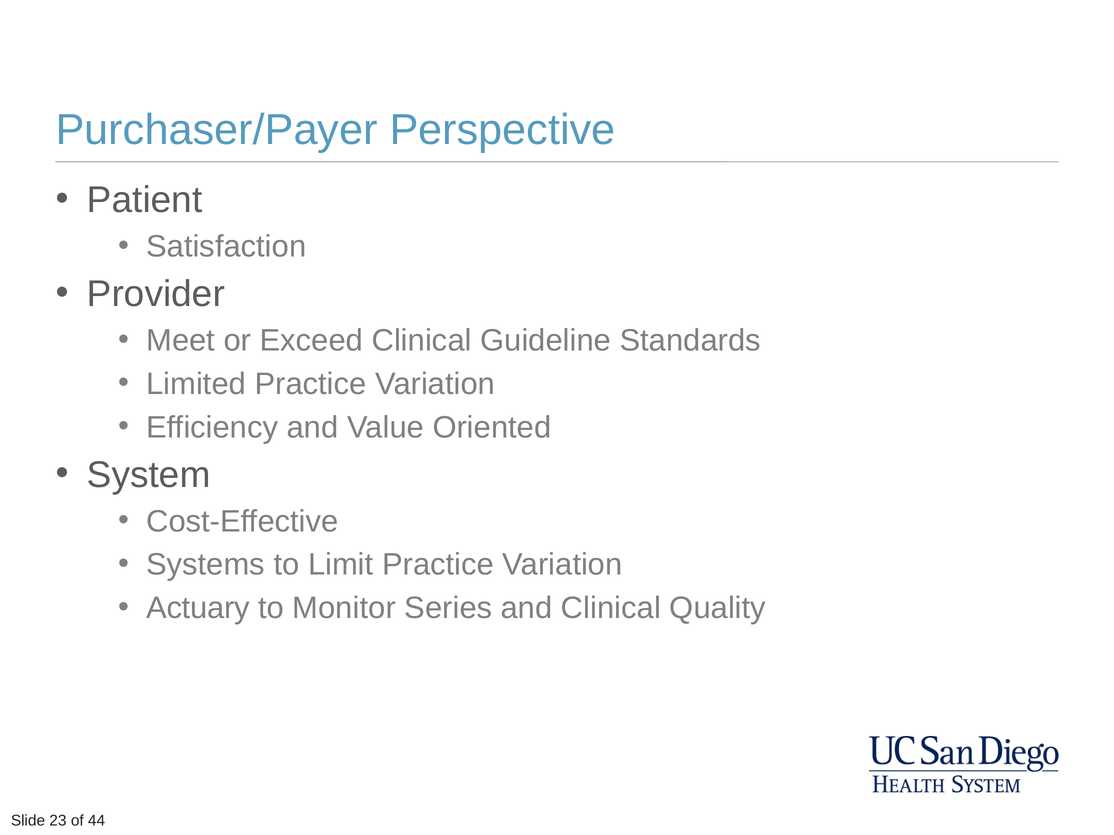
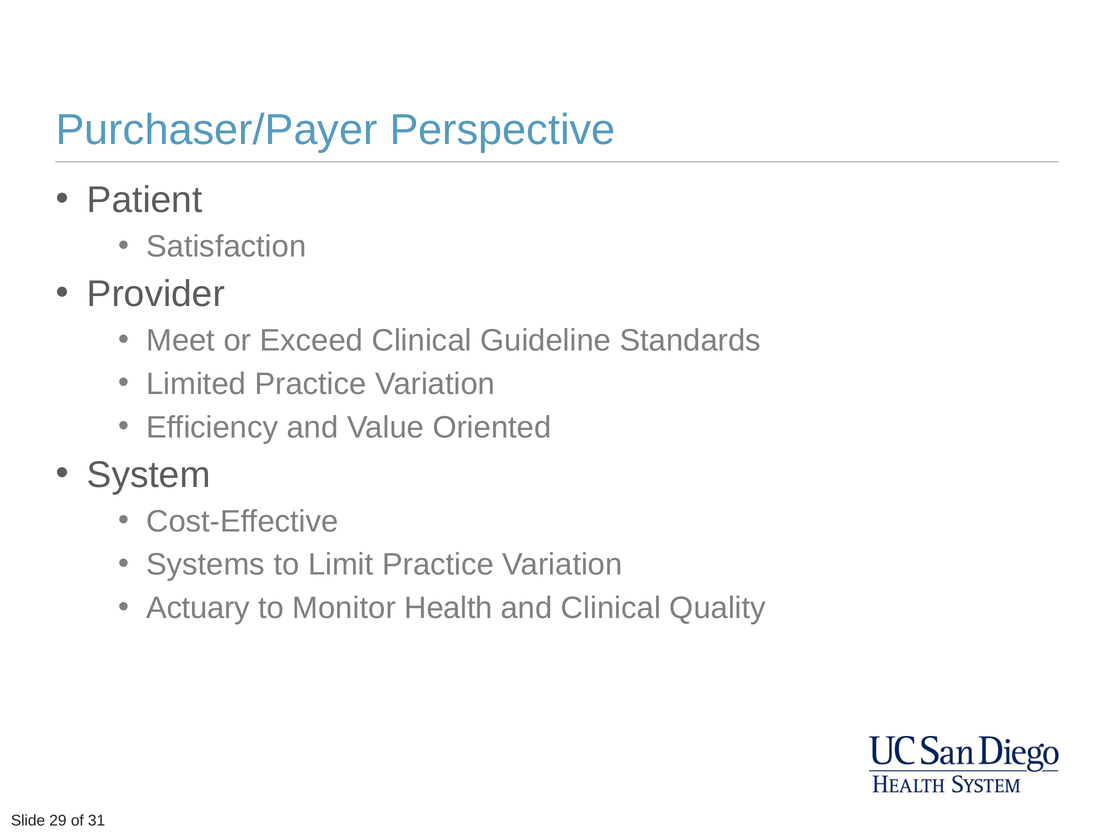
Series: Series -> Health
23: 23 -> 29
44: 44 -> 31
